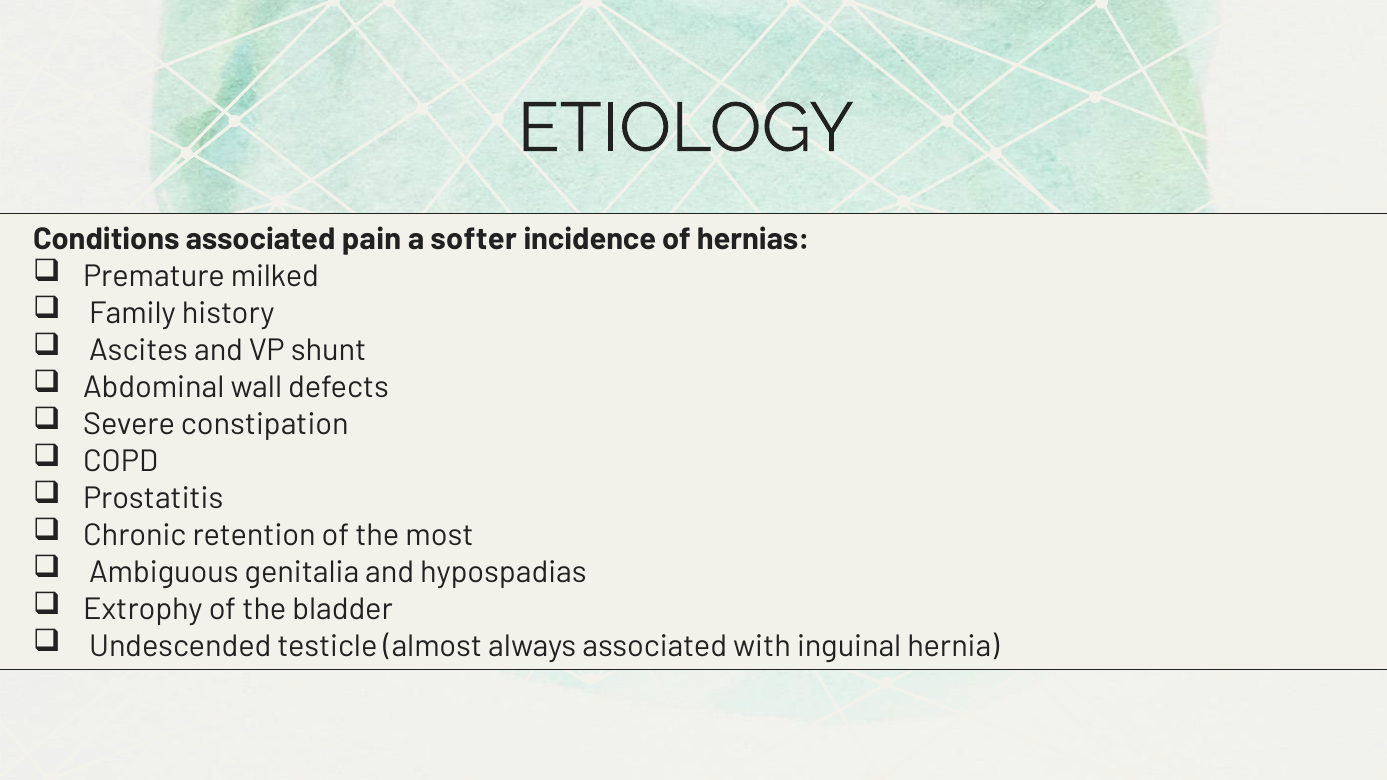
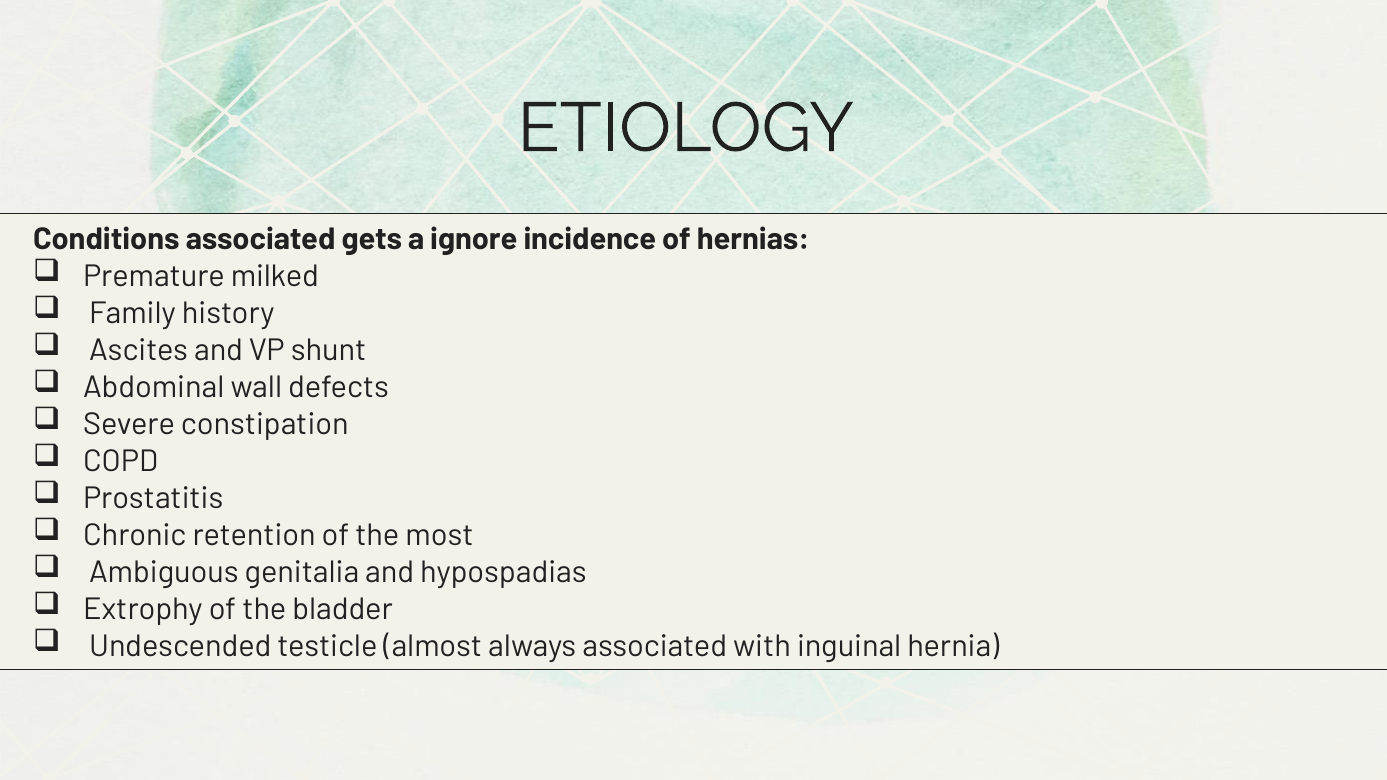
pain: pain -> gets
softer: softer -> ignore
